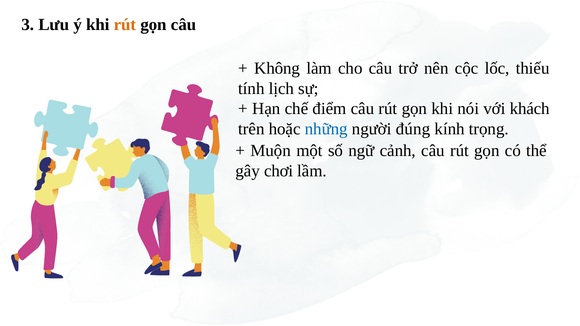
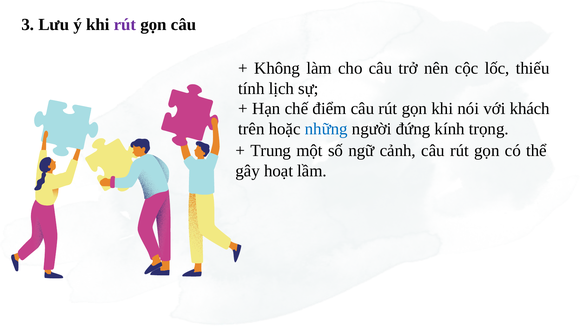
rút at (125, 25) colour: orange -> purple
đúng: đúng -> đứng
Muộn: Muộn -> Trung
chơi: chơi -> hoạt
